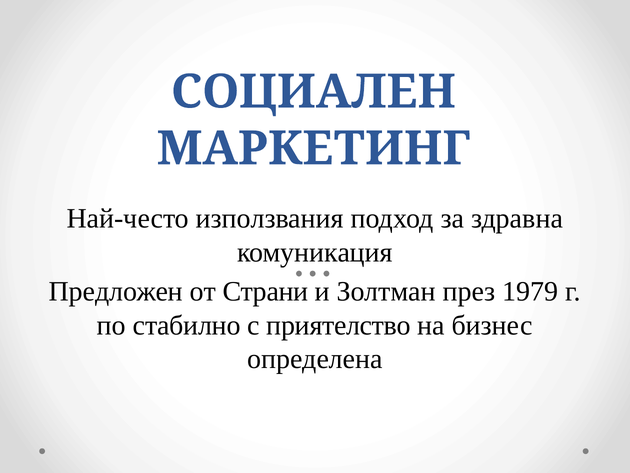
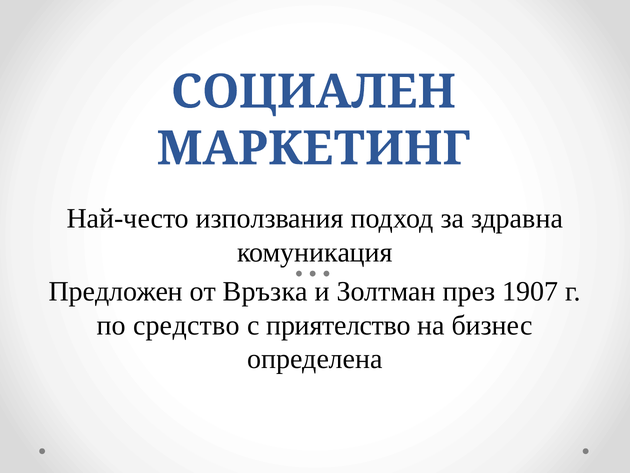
Страни: Страни -> Връзка
1979: 1979 -> 1907
стабилно: стабилно -> средство
